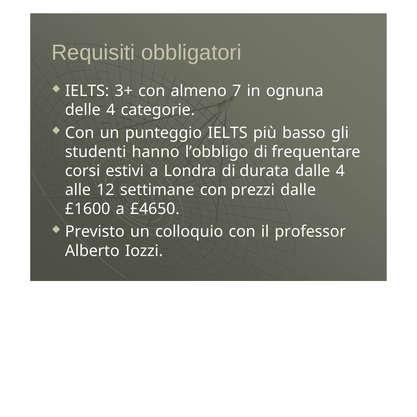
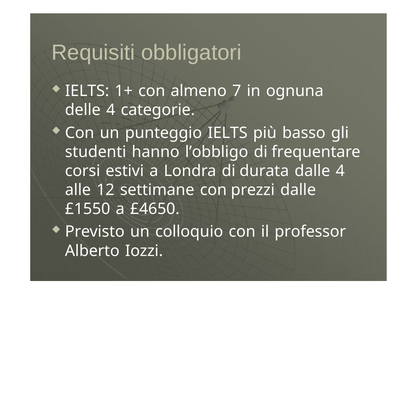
3+: 3+ -> 1+
£1600: £1600 -> £1550
